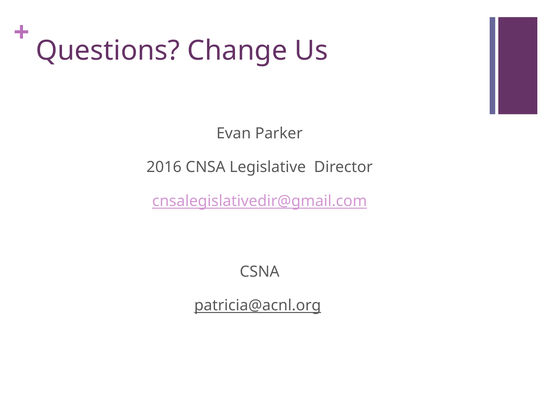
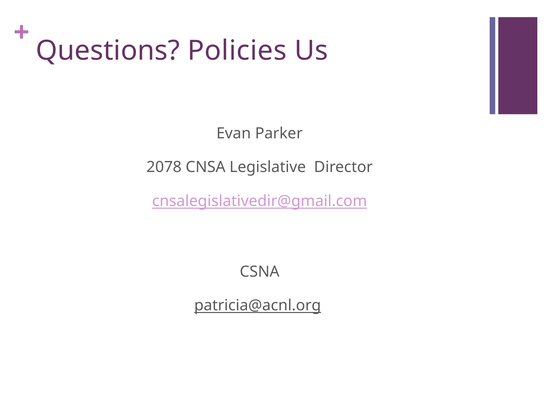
Change: Change -> Policies
2016: 2016 -> 2078
